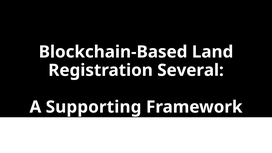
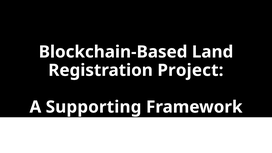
Several: Several -> Project
